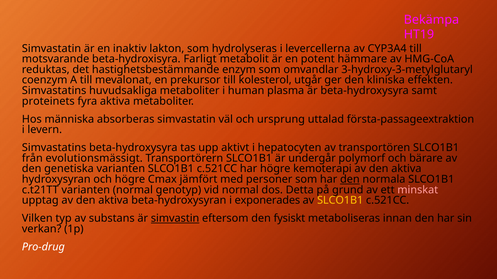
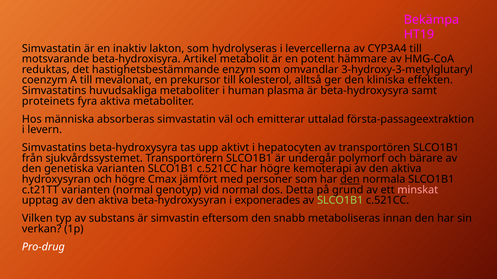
Farligt: Farligt -> Artikel
utgår: utgår -> alltså
ursprung: ursprung -> emitterar
evolutionsmässigt: evolutionsmässigt -> sjukvårdssystemet
SLCO1B1 at (340, 201) colour: yellow -> light green
simvastin underline: present -> none
fysiskt: fysiskt -> snabb
